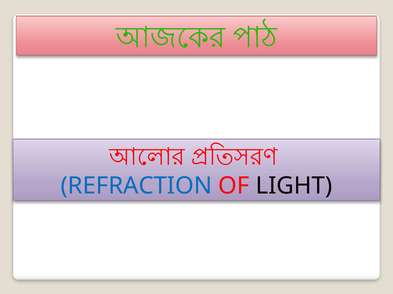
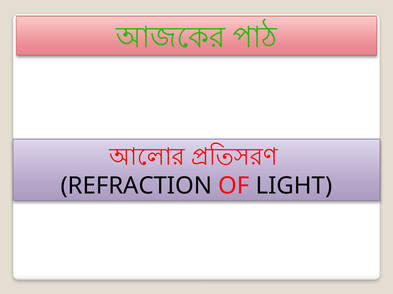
REFRACTION colour: blue -> black
